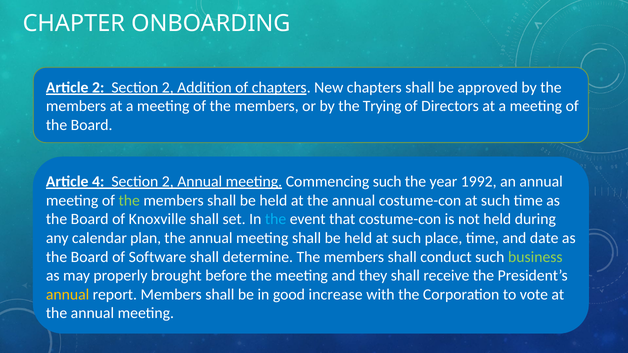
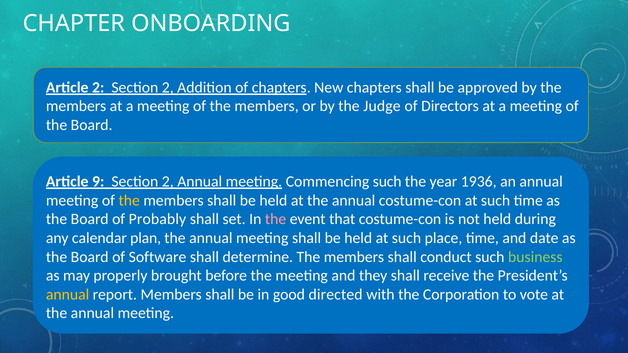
Trying: Trying -> Judge
4: 4 -> 9
1992: 1992 -> 1936
the at (129, 200) colour: light green -> yellow
Knoxville: Knoxville -> Probably
the at (276, 219) colour: light blue -> pink
increase: increase -> directed
